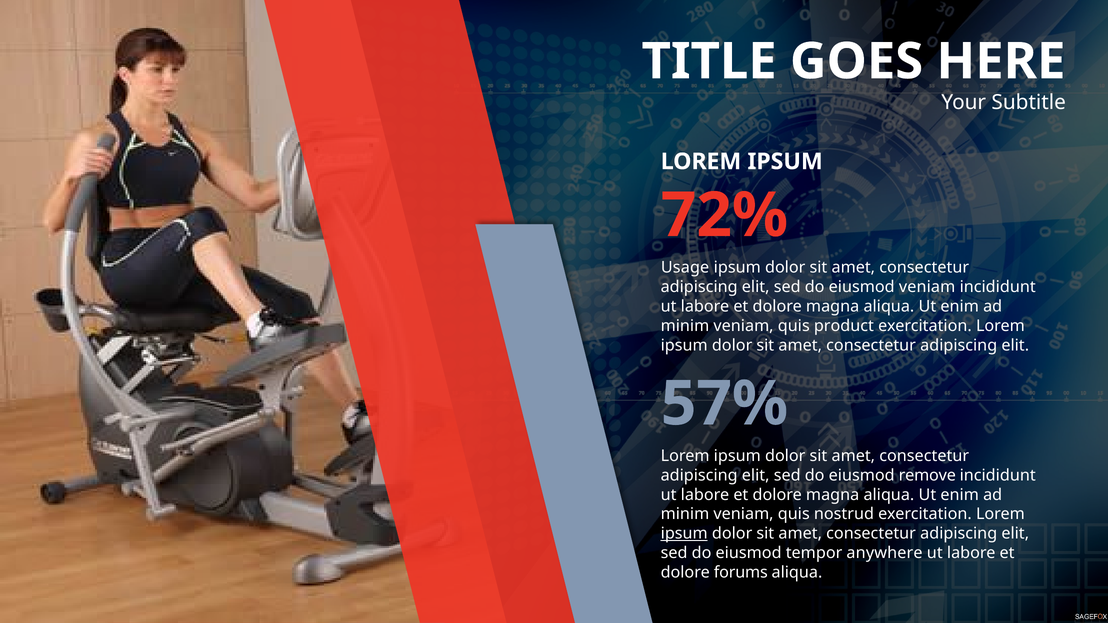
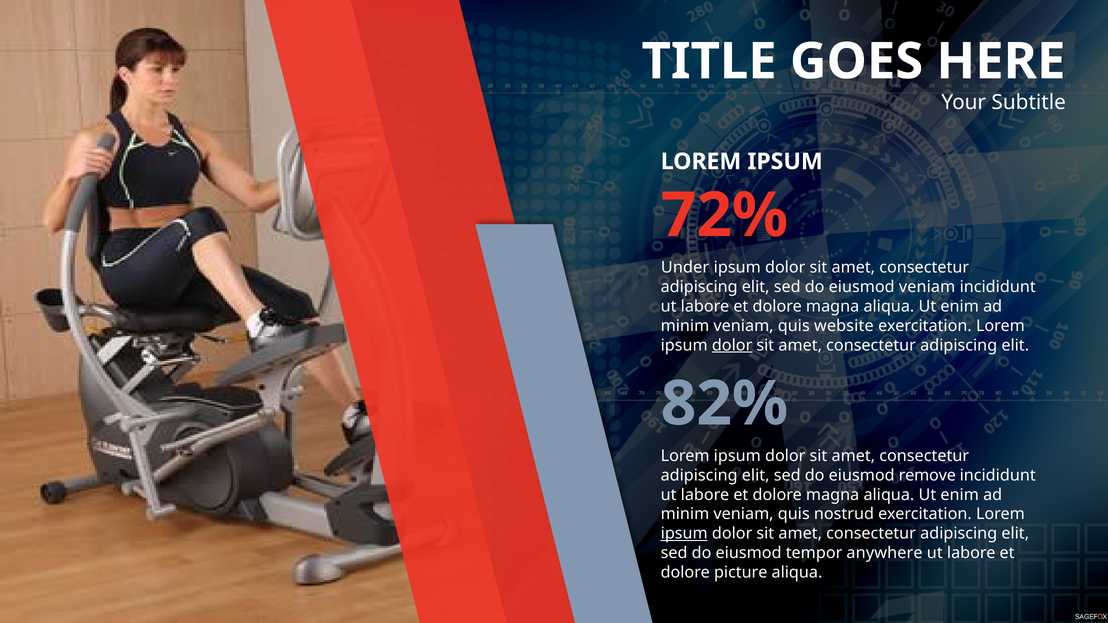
Usage: Usage -> Under
product: product -> website
dolor at (732, 345) underline: none -> present
57%: 57% -> 82%
forums: forums -> picture
